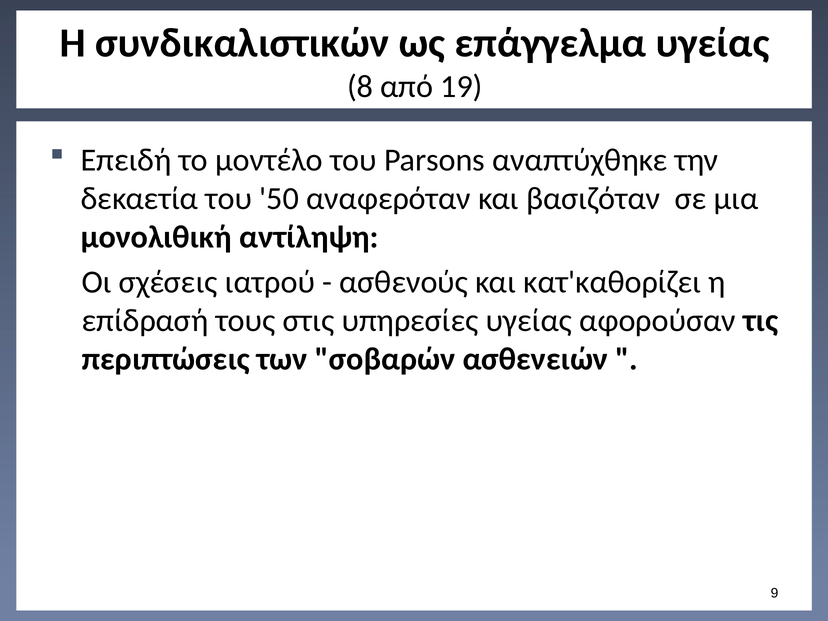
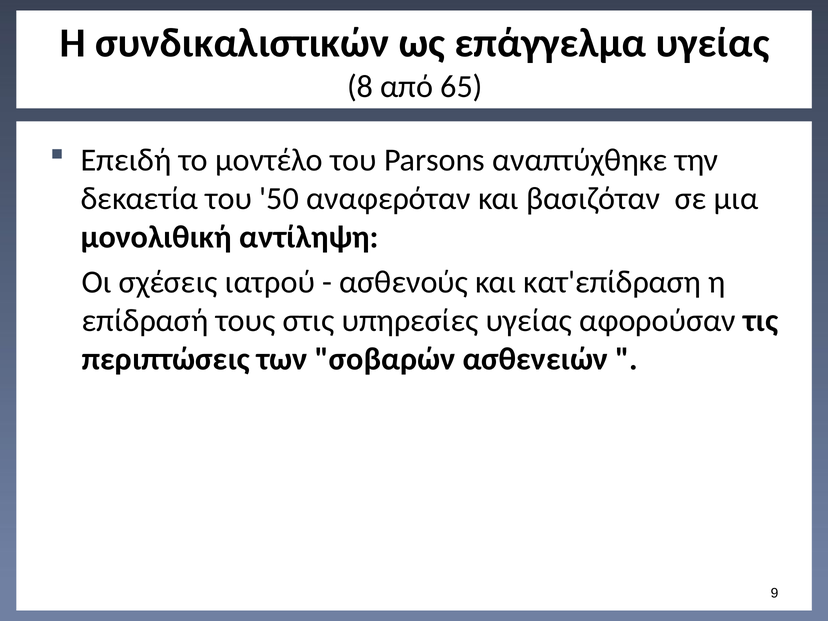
19: 19 -> 65
κατ'καθορίζει: κατ'καθορίζει -> κατ'επίδραση
